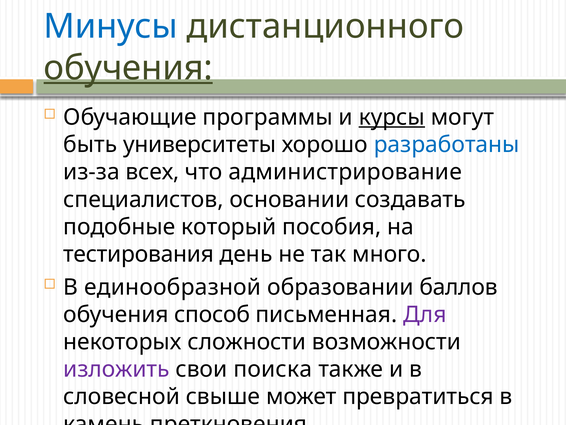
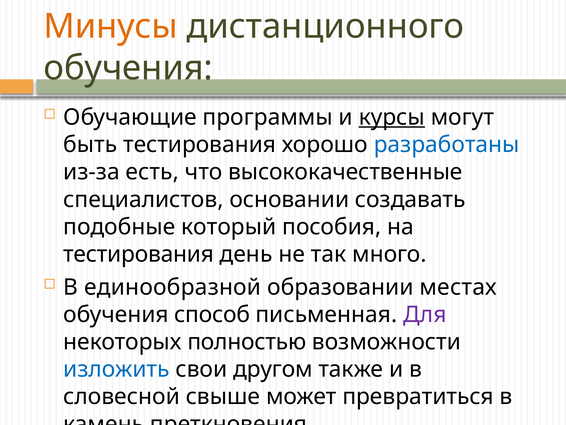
Минусы colour: blue -> orange
обучения at (128, 68) underline: present -> none
быть университеты: университеты -> тестирования
всех: всех -> есть
администрирование: администрирование -> высококачественные
баллов: баллов -> местах
сложности: сложности -> полностью
изложить colour: purple -> blue
поиска: поиска -> другом
